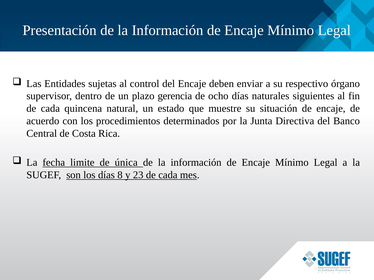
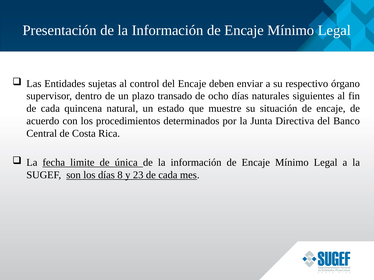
gerencia: gerencia -> transado
